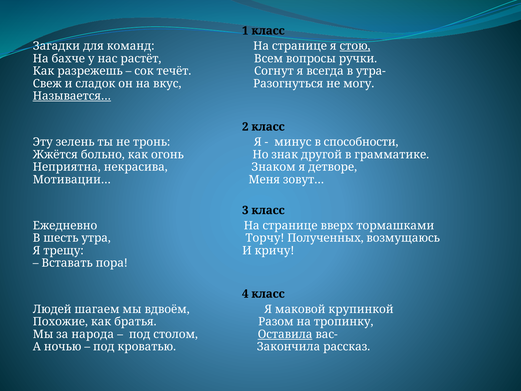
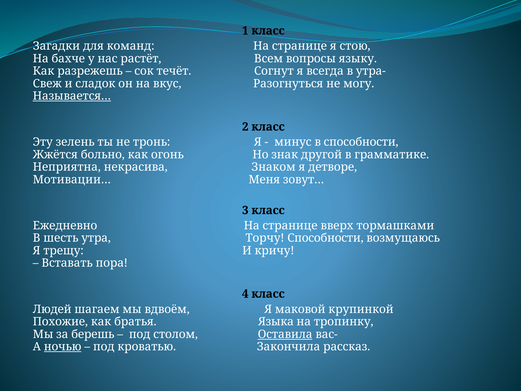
стою underline: present -> none
ручки: ручки -> языку
Торчу Полученных: Полученных -> Способности
Разом: Разом -> Языка
народа: народа -> берешь
ночью underline: none -> present
